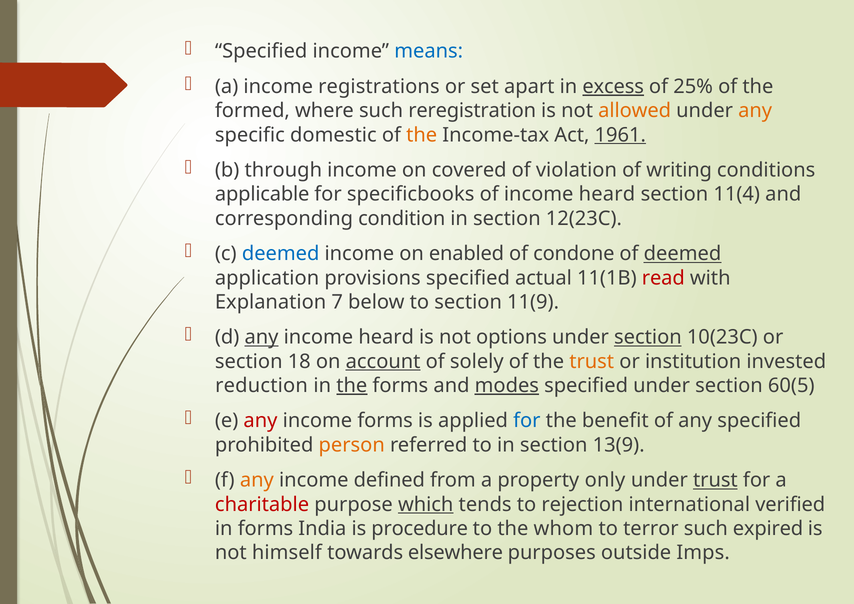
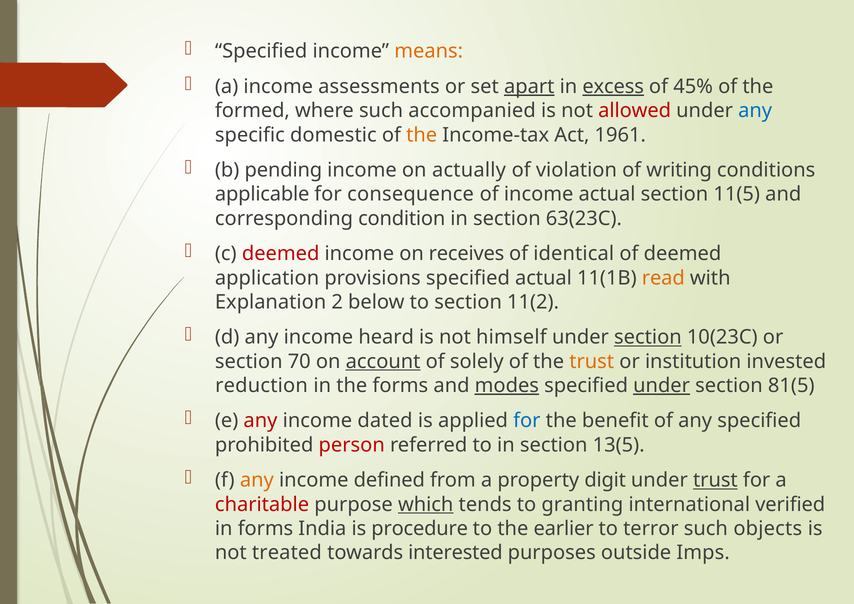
means colour: blue -> orange
registrations: registrations -> assessments
apart underline: none -> present
25%: 25% -> 45%
reregistration: reregistration -> accompanied
allowed colour: orange -> red
any at (755, 111) colour: orange -> blue
1961 underline: present -> none
through: through -> pending
covered: covered -> actually
specificbooks: specificbooks -> consequence
of income heard: heard -> actual
11(4: 11(4 -> 11(5
12(23C: 12(23C -> 63(23C
deemed at (281, 254) colour: blue -> red
enabled: enabled -> receives
condone: condone -> identical
deemed at (683, 254) underline: present -> none
read colour: red -> orange
7: 7 -> 2
11(9: 11(9 -> 11(2
any at (262, 337) underline: present -> none
options: options -> himself
18: 18 -> 70
the at (352, 386) underline: present -> none
under at (662, 386) underline: none -> present
60(5: 60(5 -> 81(5
income forms: forms -> dated
person colour: orange -> red
13(9: 13(9 -> 13(5
only: only -> digit
rejection: rejection -> granting
whom: whom -> earlier
expired: expired -> objects
himself: himself -> treated
elsewhere: elsewhere -> interested
